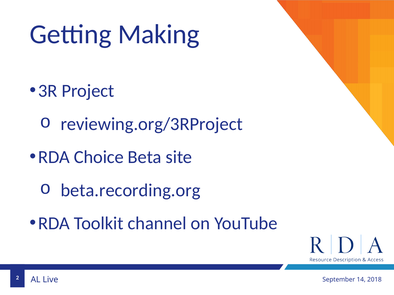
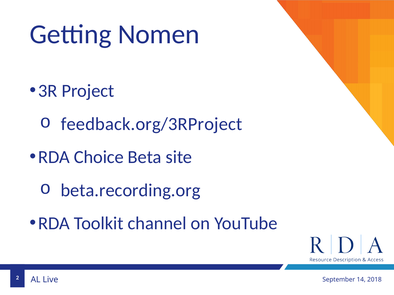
Making: Making -> Nomen
reviewing.org/3RProject: reviewing.org/3RProject -> feedback.org/3RProject
